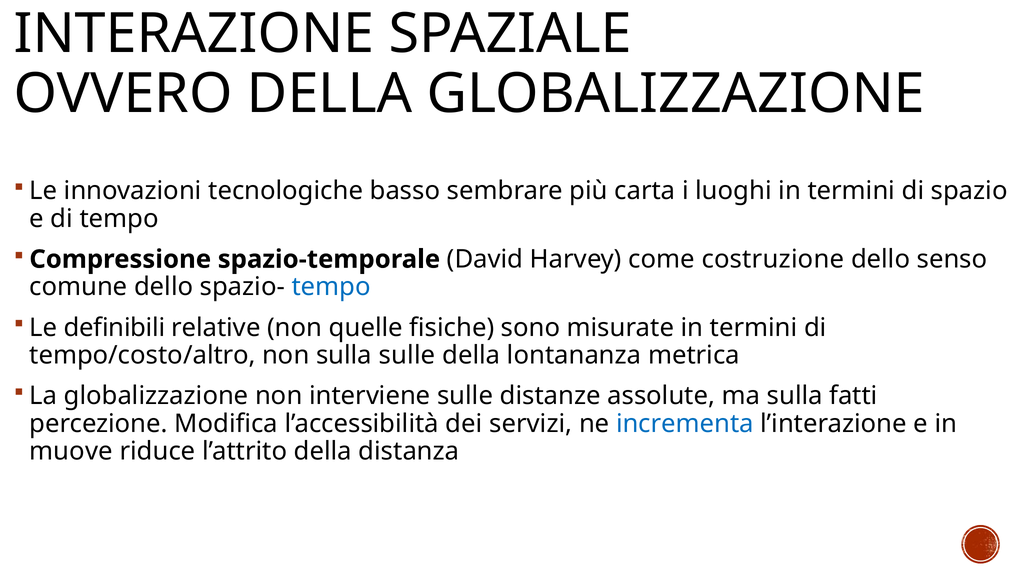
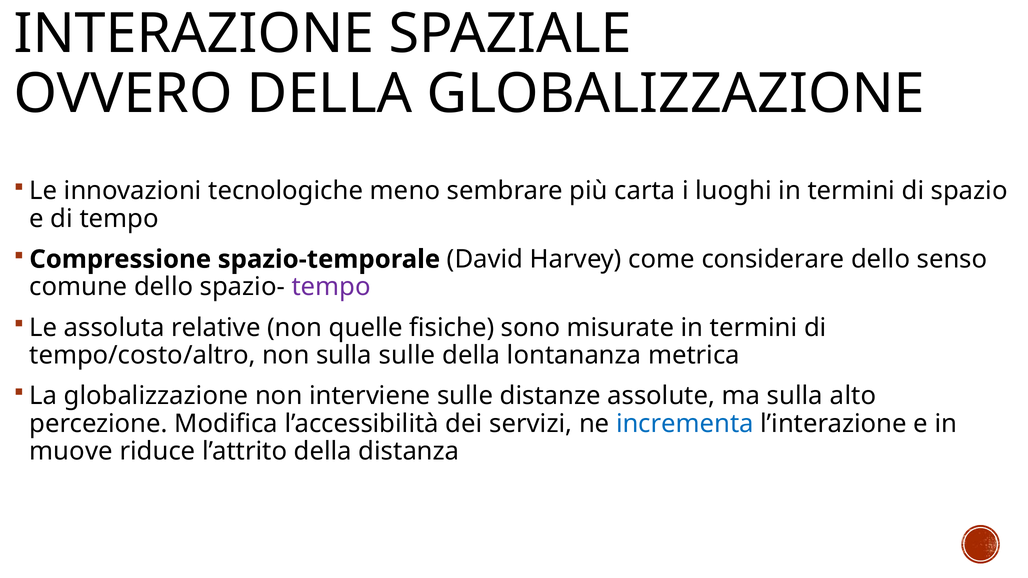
basso: basso -> meno
costruzione: costruzione -> considerare
tempo at (331, 287) colour: blue -> purple
definibili: definibili -> assoluta
fatti: fatti -> alto
